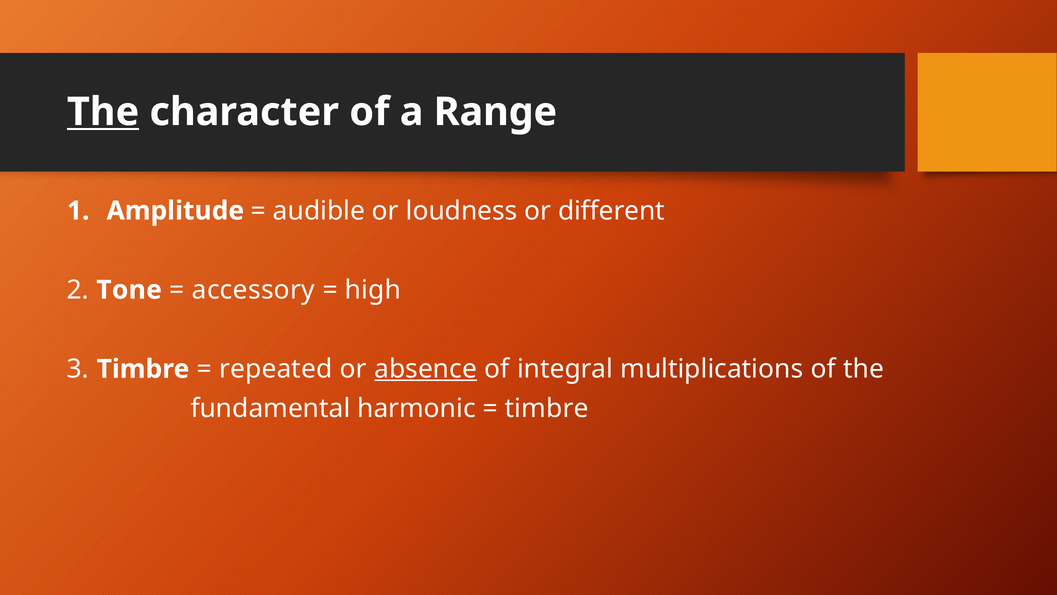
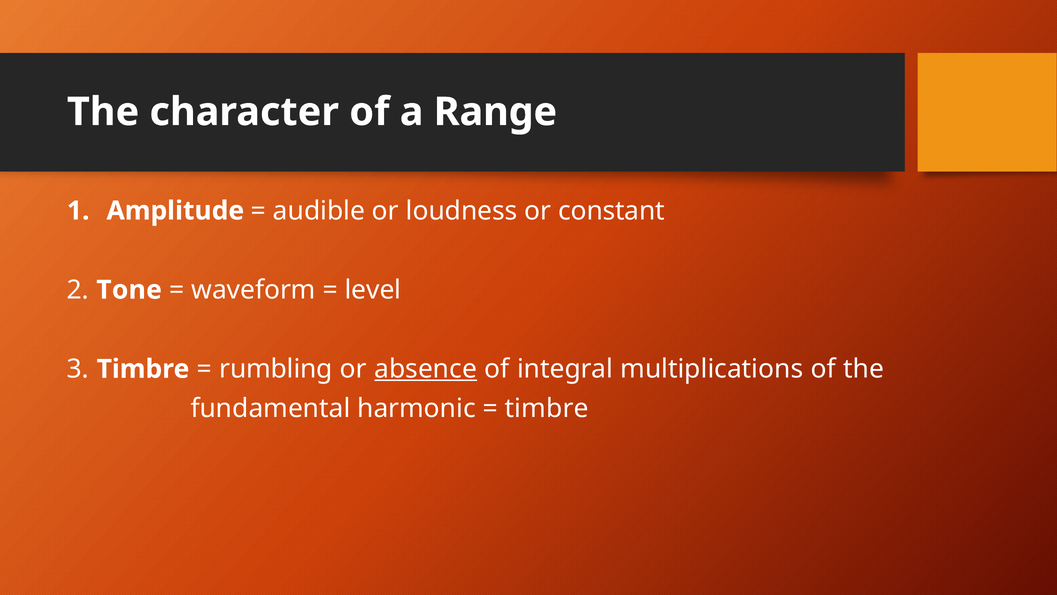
The at (103, 112) underline: present -> none
different: different -> constant
accessory: accessory -> waveform
high: high -> level
repeated: repeated -> rumbling
